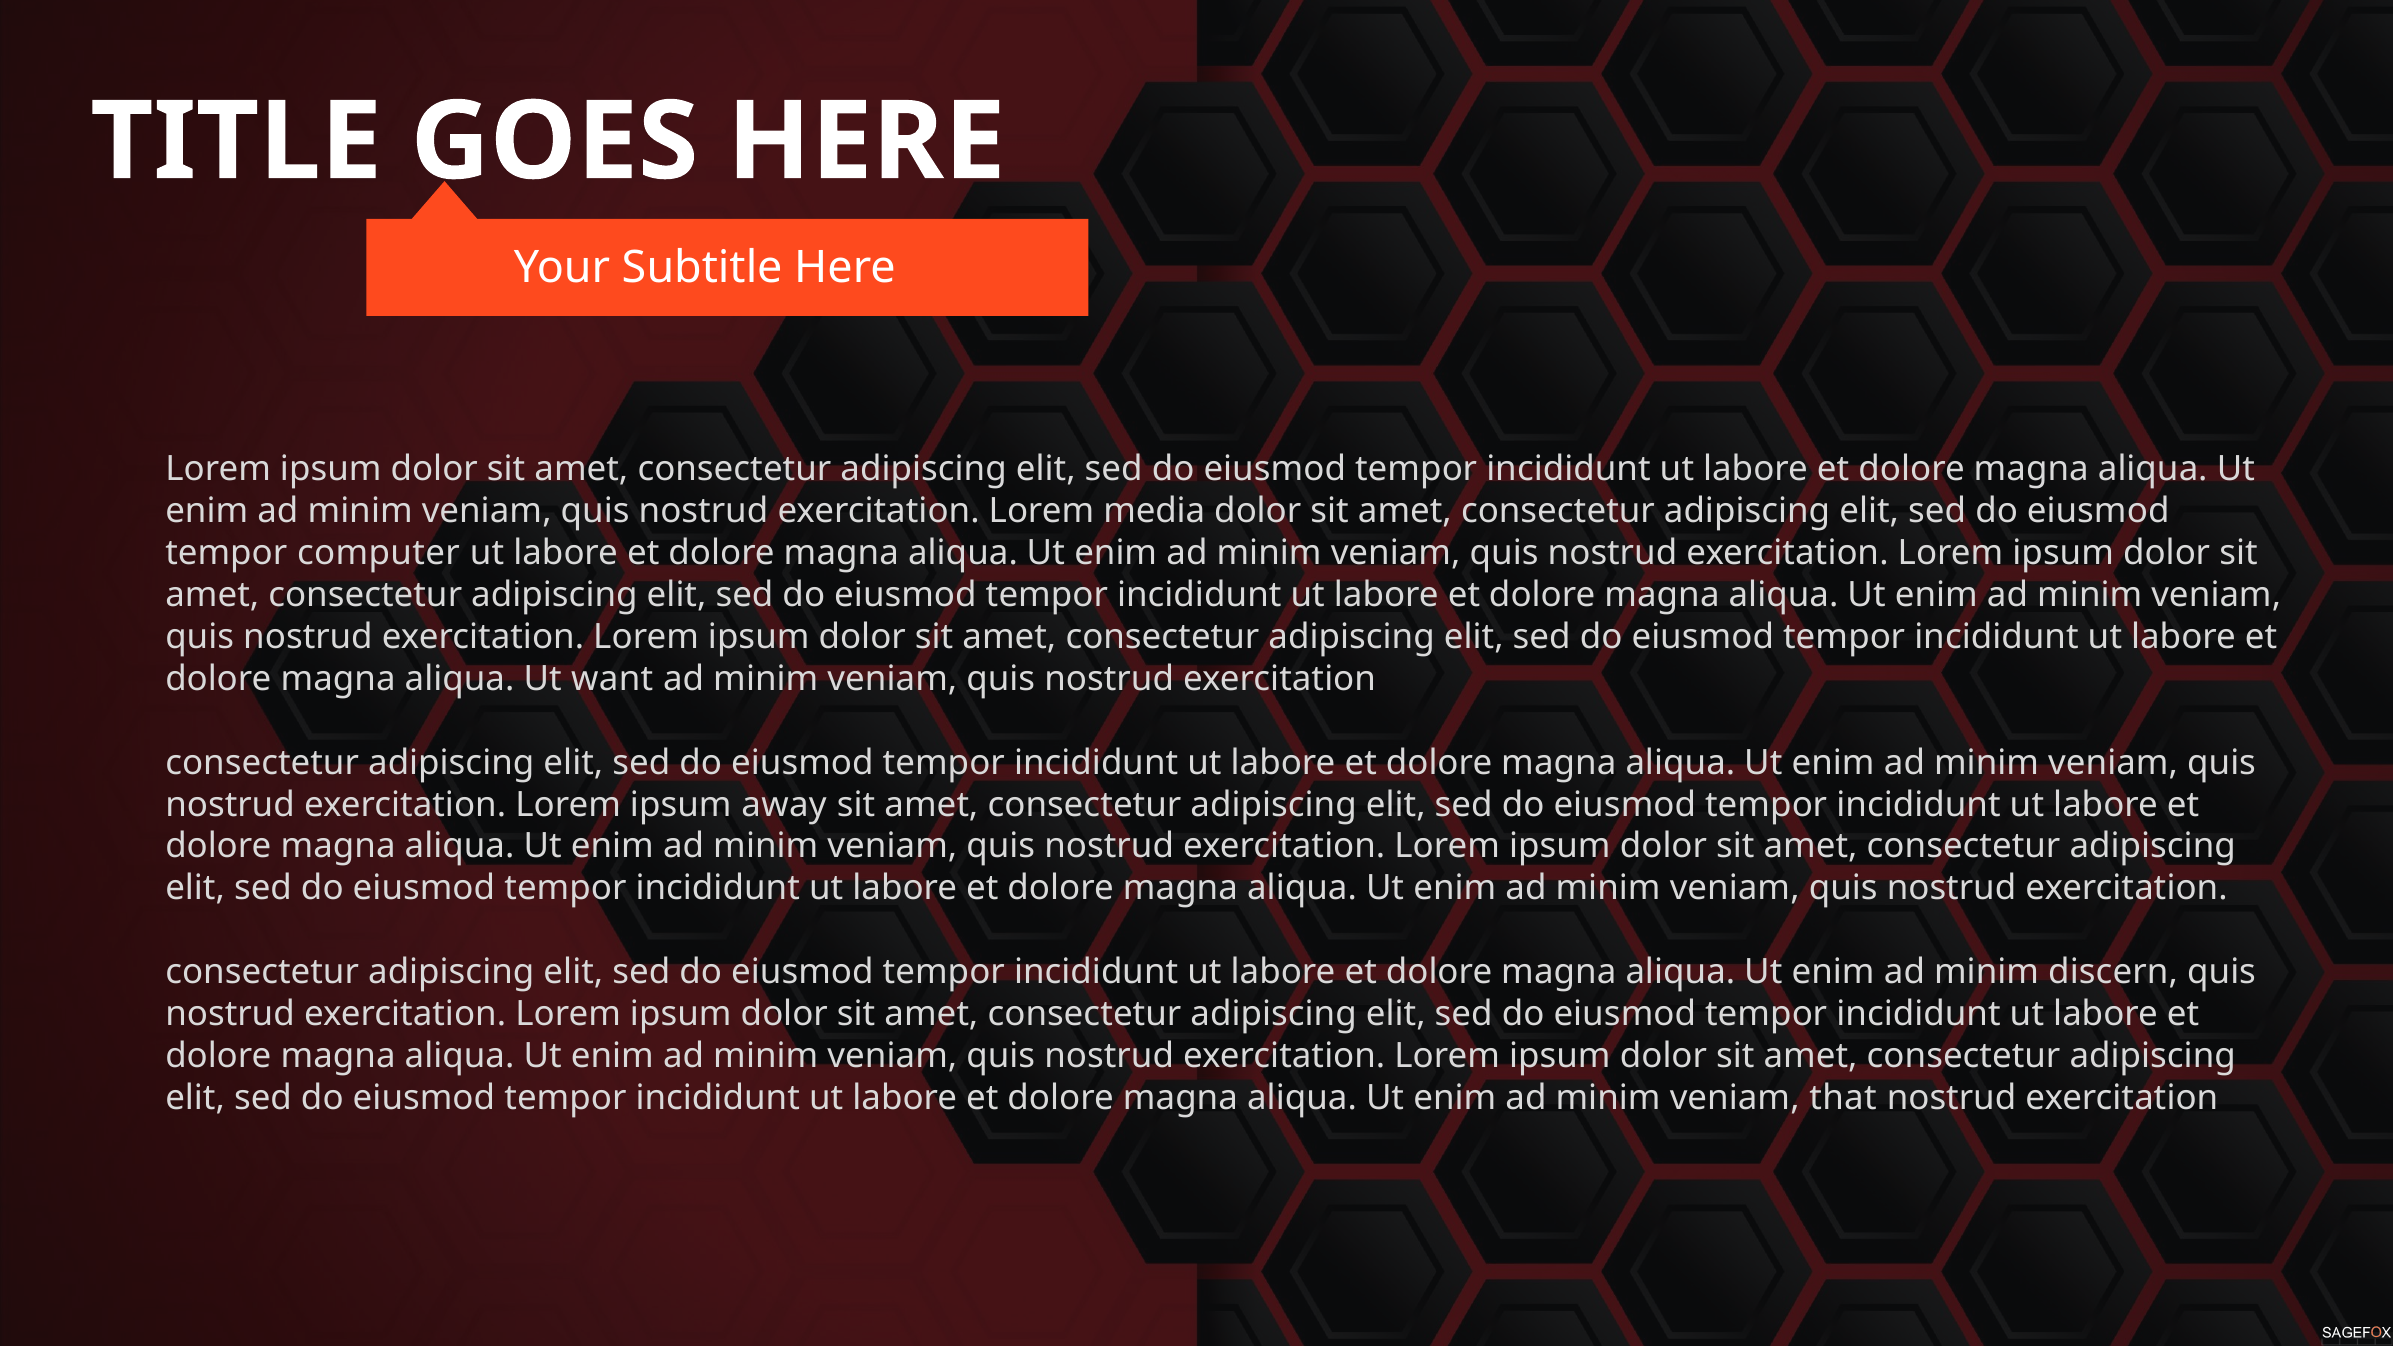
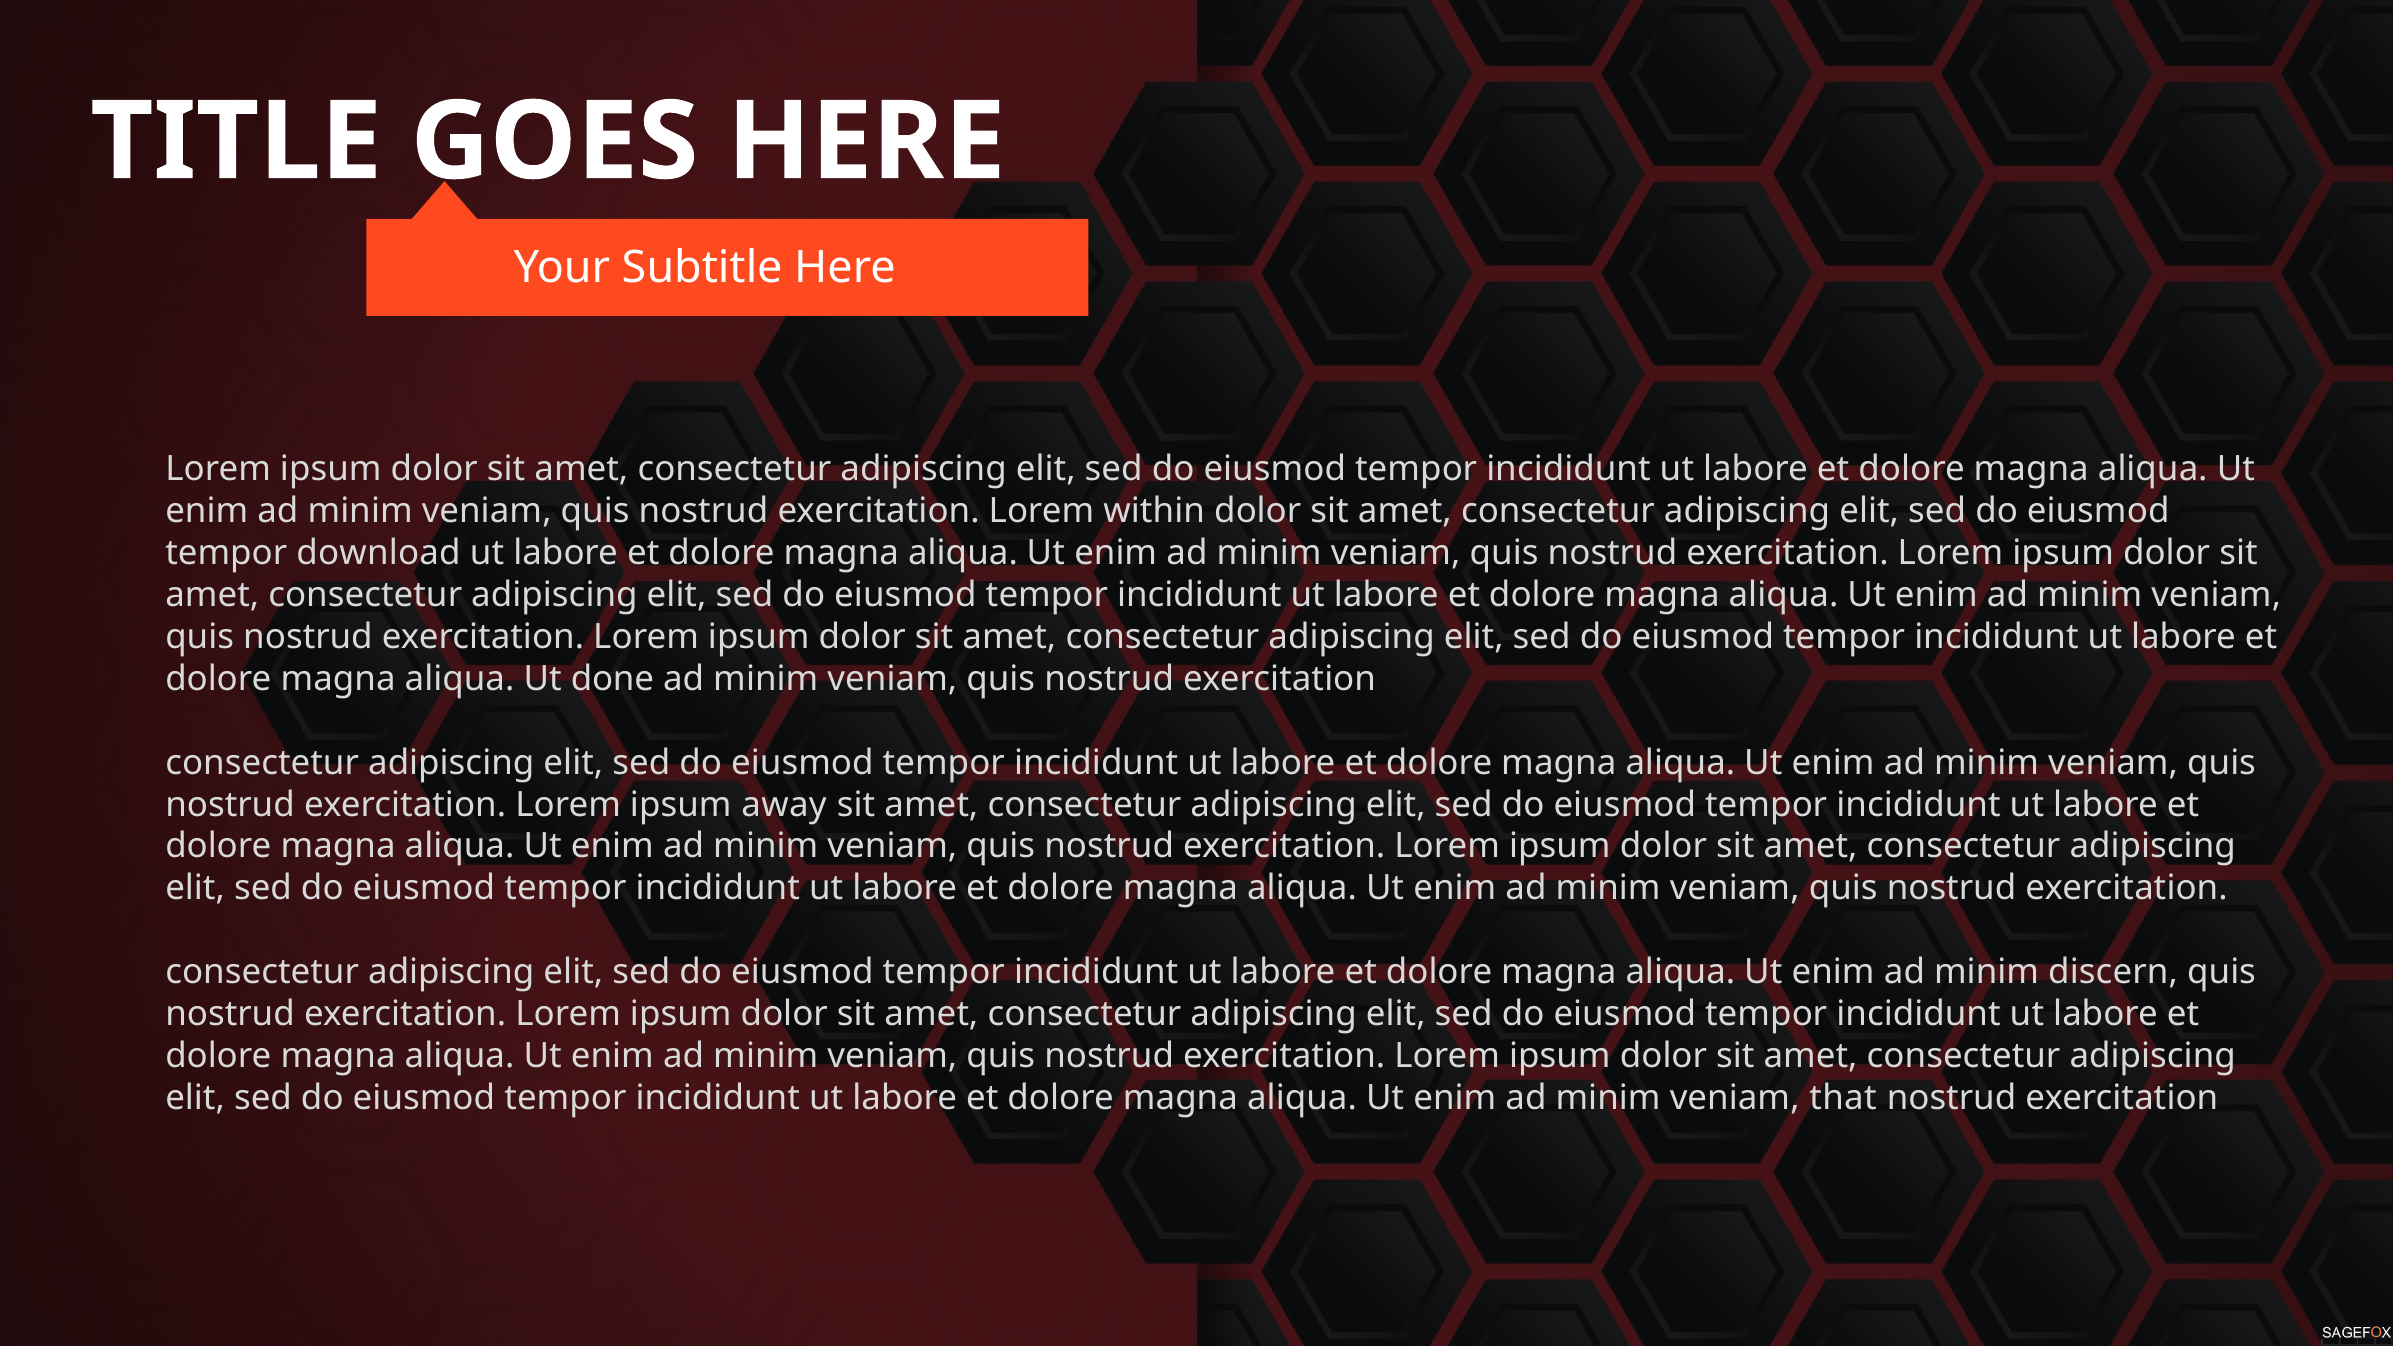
media: media -> within
computer: computer -> download
want: want -> done
